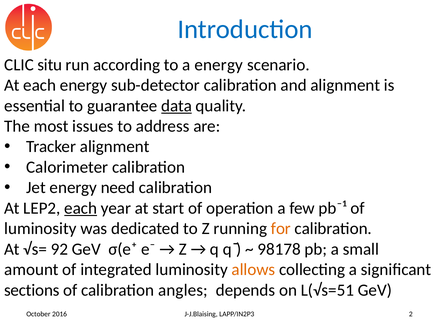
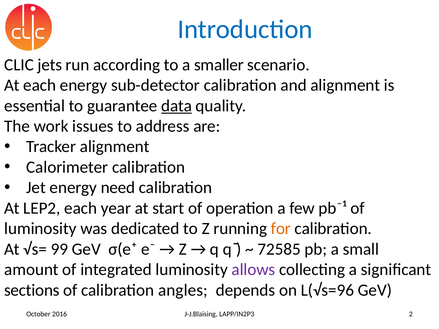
situ: situ -> jets
a energy: energy -> smaller
most: most -> work
each at (81, 208) underline: present -> none
92: 92 -> 99
98178: 98178 -> 72585
allows colour: orange -> purple
L(√s=51: L(√s=51 -> L(√s=96
